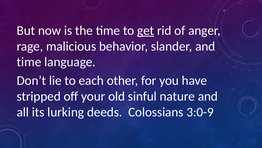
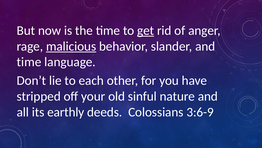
malicious underline: none -> present
lurking: lurking -> earthly
3:0-9: 3:0-9 -> 3:6-9
